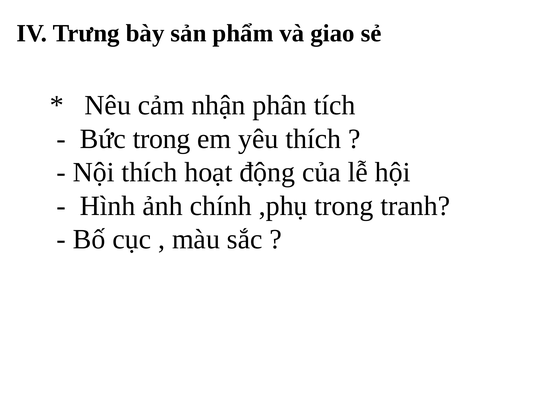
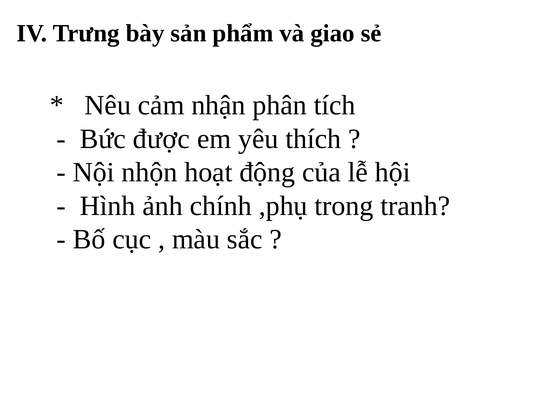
Bức trong: trong -> được
Nội thích: thích -> nhộn
